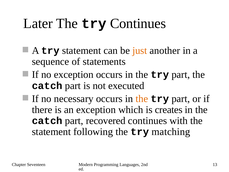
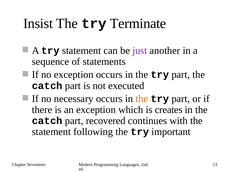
Later: Later -> Insist
try Continues: Continues -> Terminate
just colour: orange -> purple
matching: matching -> important
